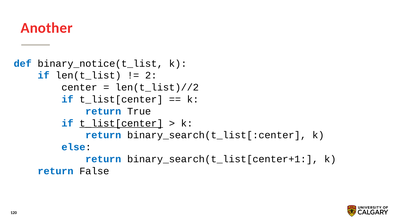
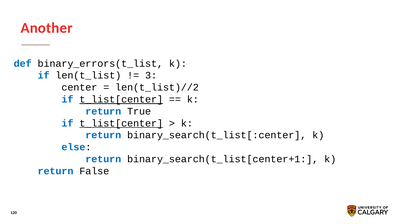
binary_notice(t_list: binary_notice(t_list -> binary_errors(t_list
2: 2 -> 3
t_list[center at (121, 99) underline: none -> present
